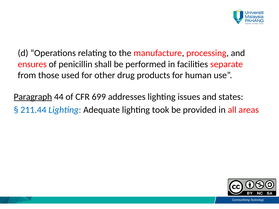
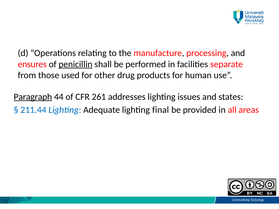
penicillin underline: none -> present
699: 699 -> 261
took: took -> final
